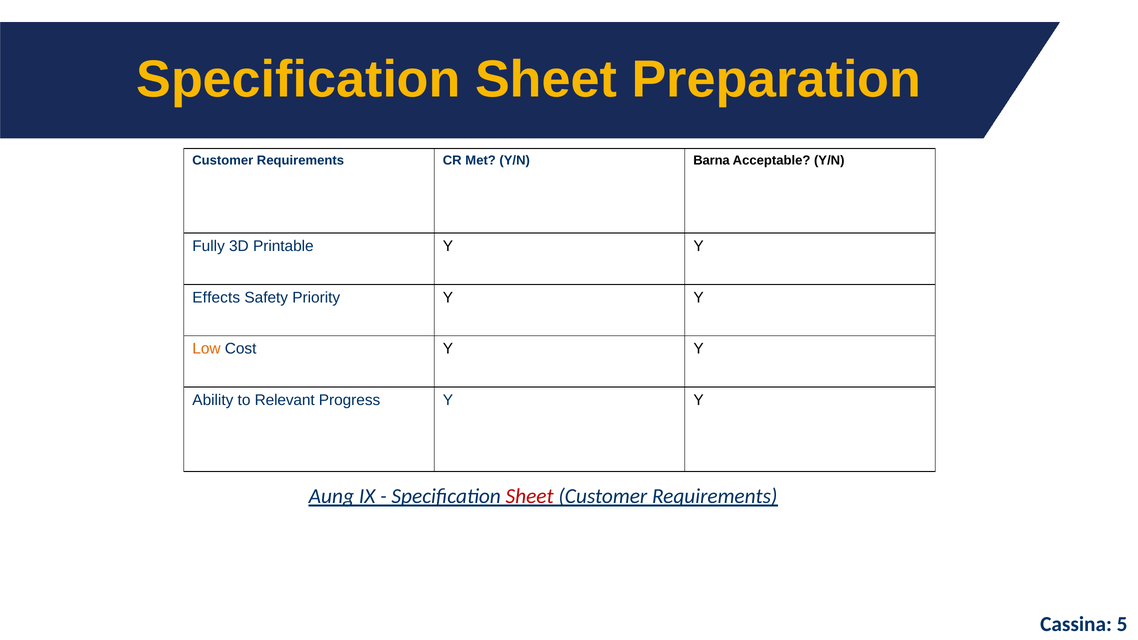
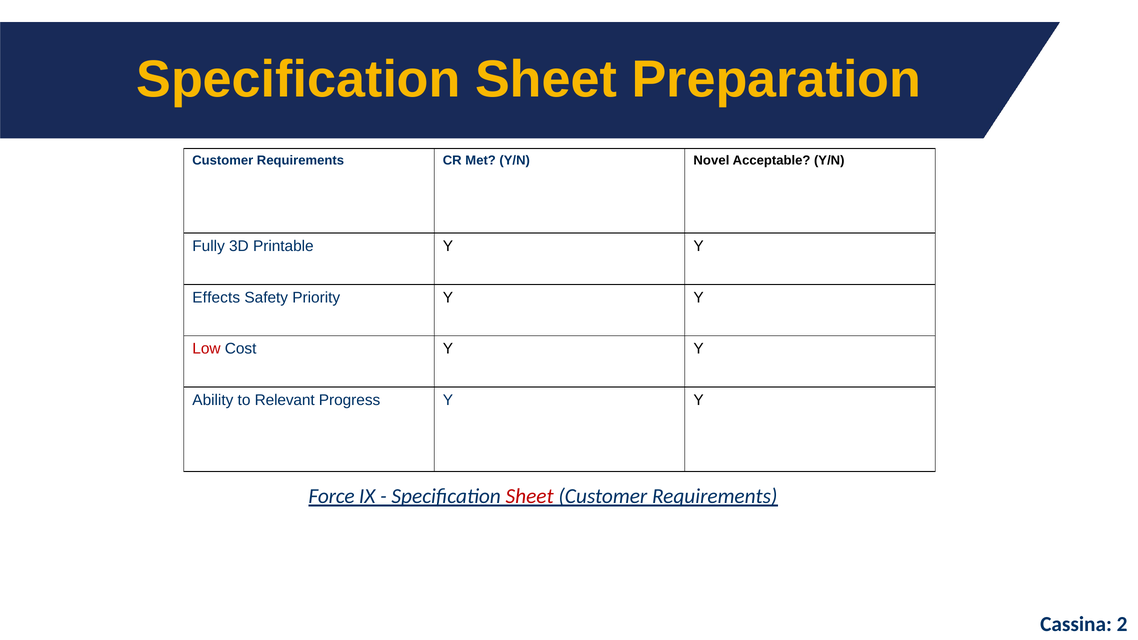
Barna: Barna -> Novel
Low colour: orange -> red
Aung: Aung -> Force
5: 5 -> 2
